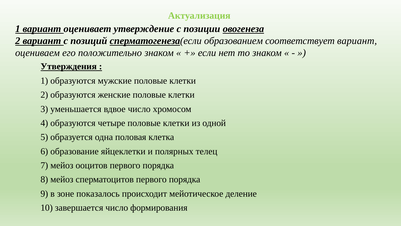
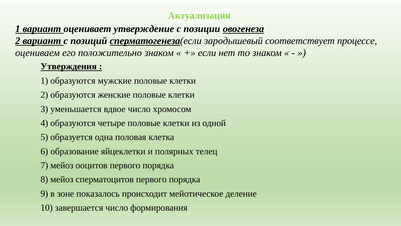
образованием: образованием -> зародышевый
соответствует вариант: вариант -> процессе
